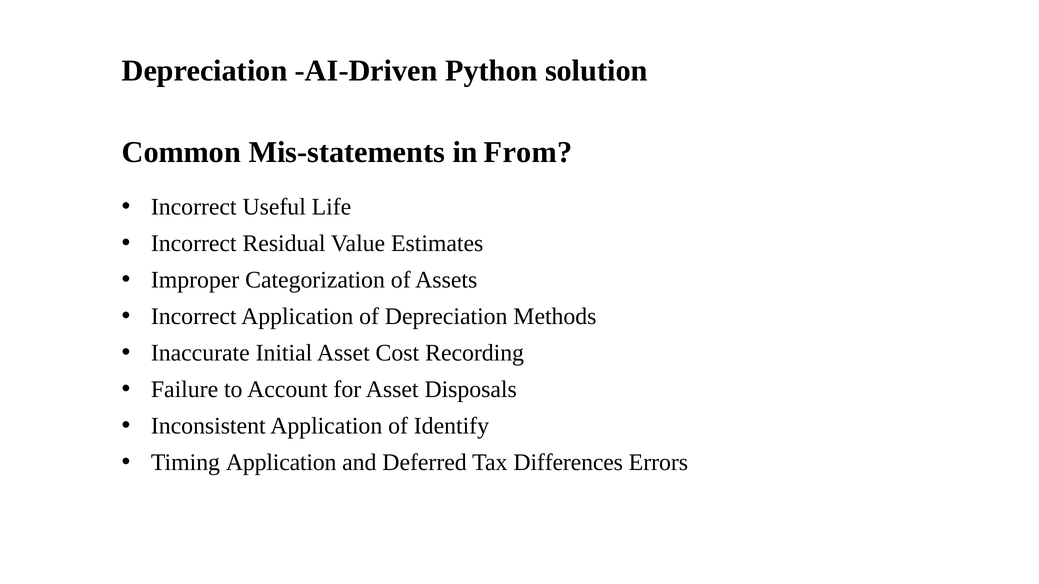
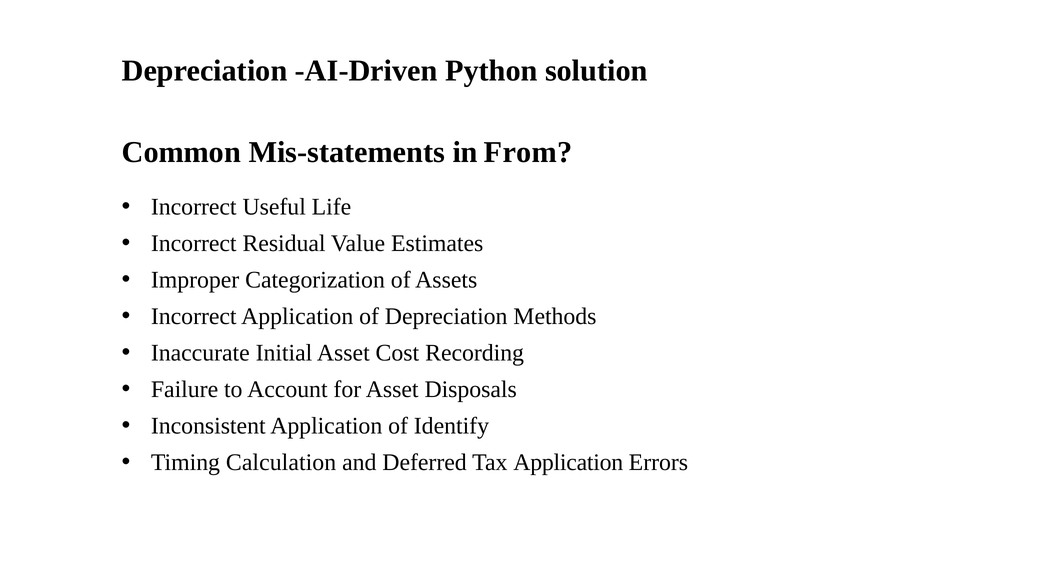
Timing Application: Application -> Calculation
Tax Differences: Differences -> Application
